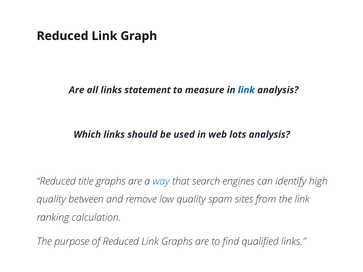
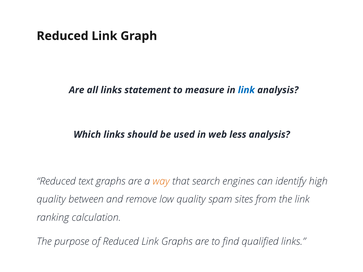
lots: lots -> less
title: title -> text
way colour: blue -> orange
